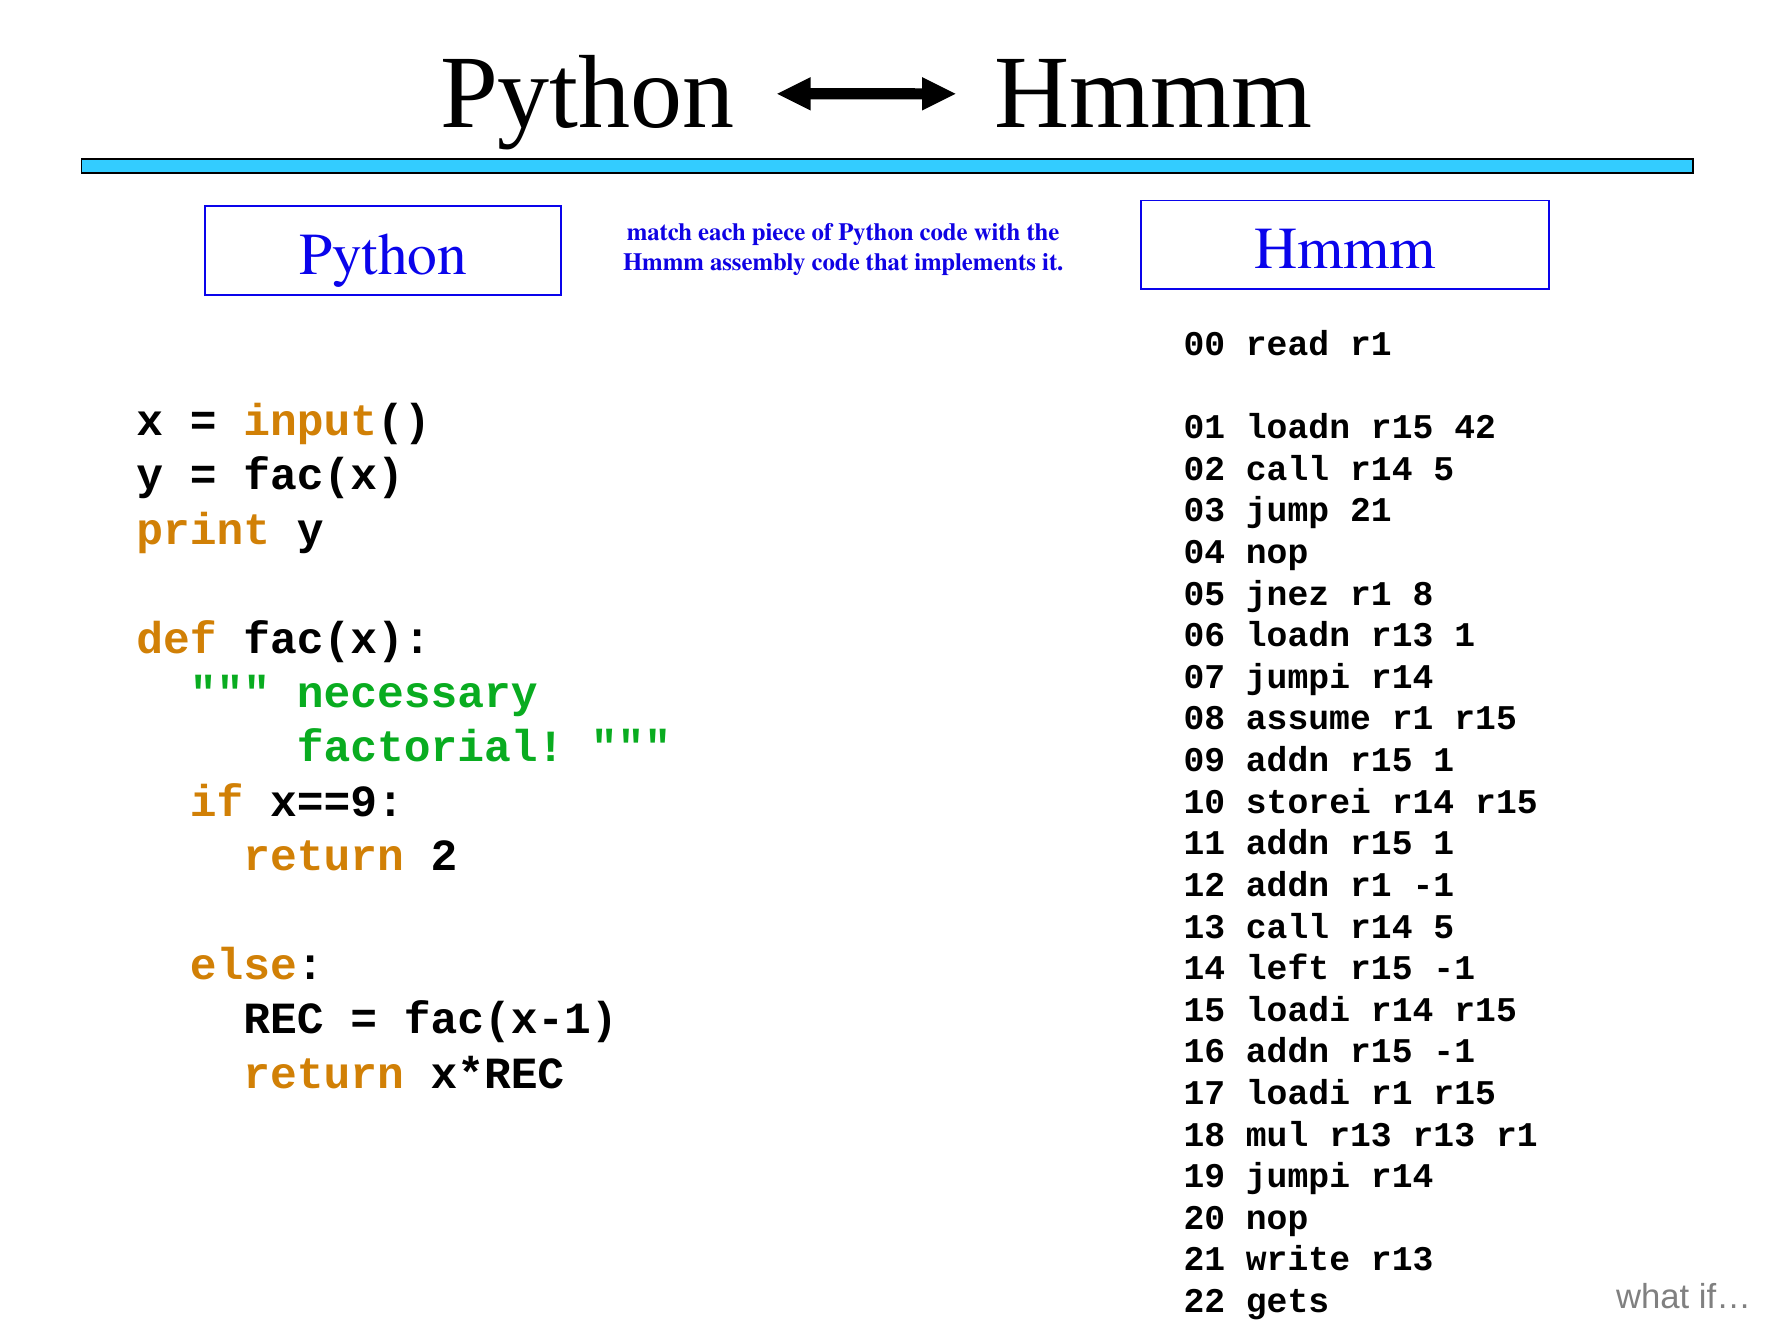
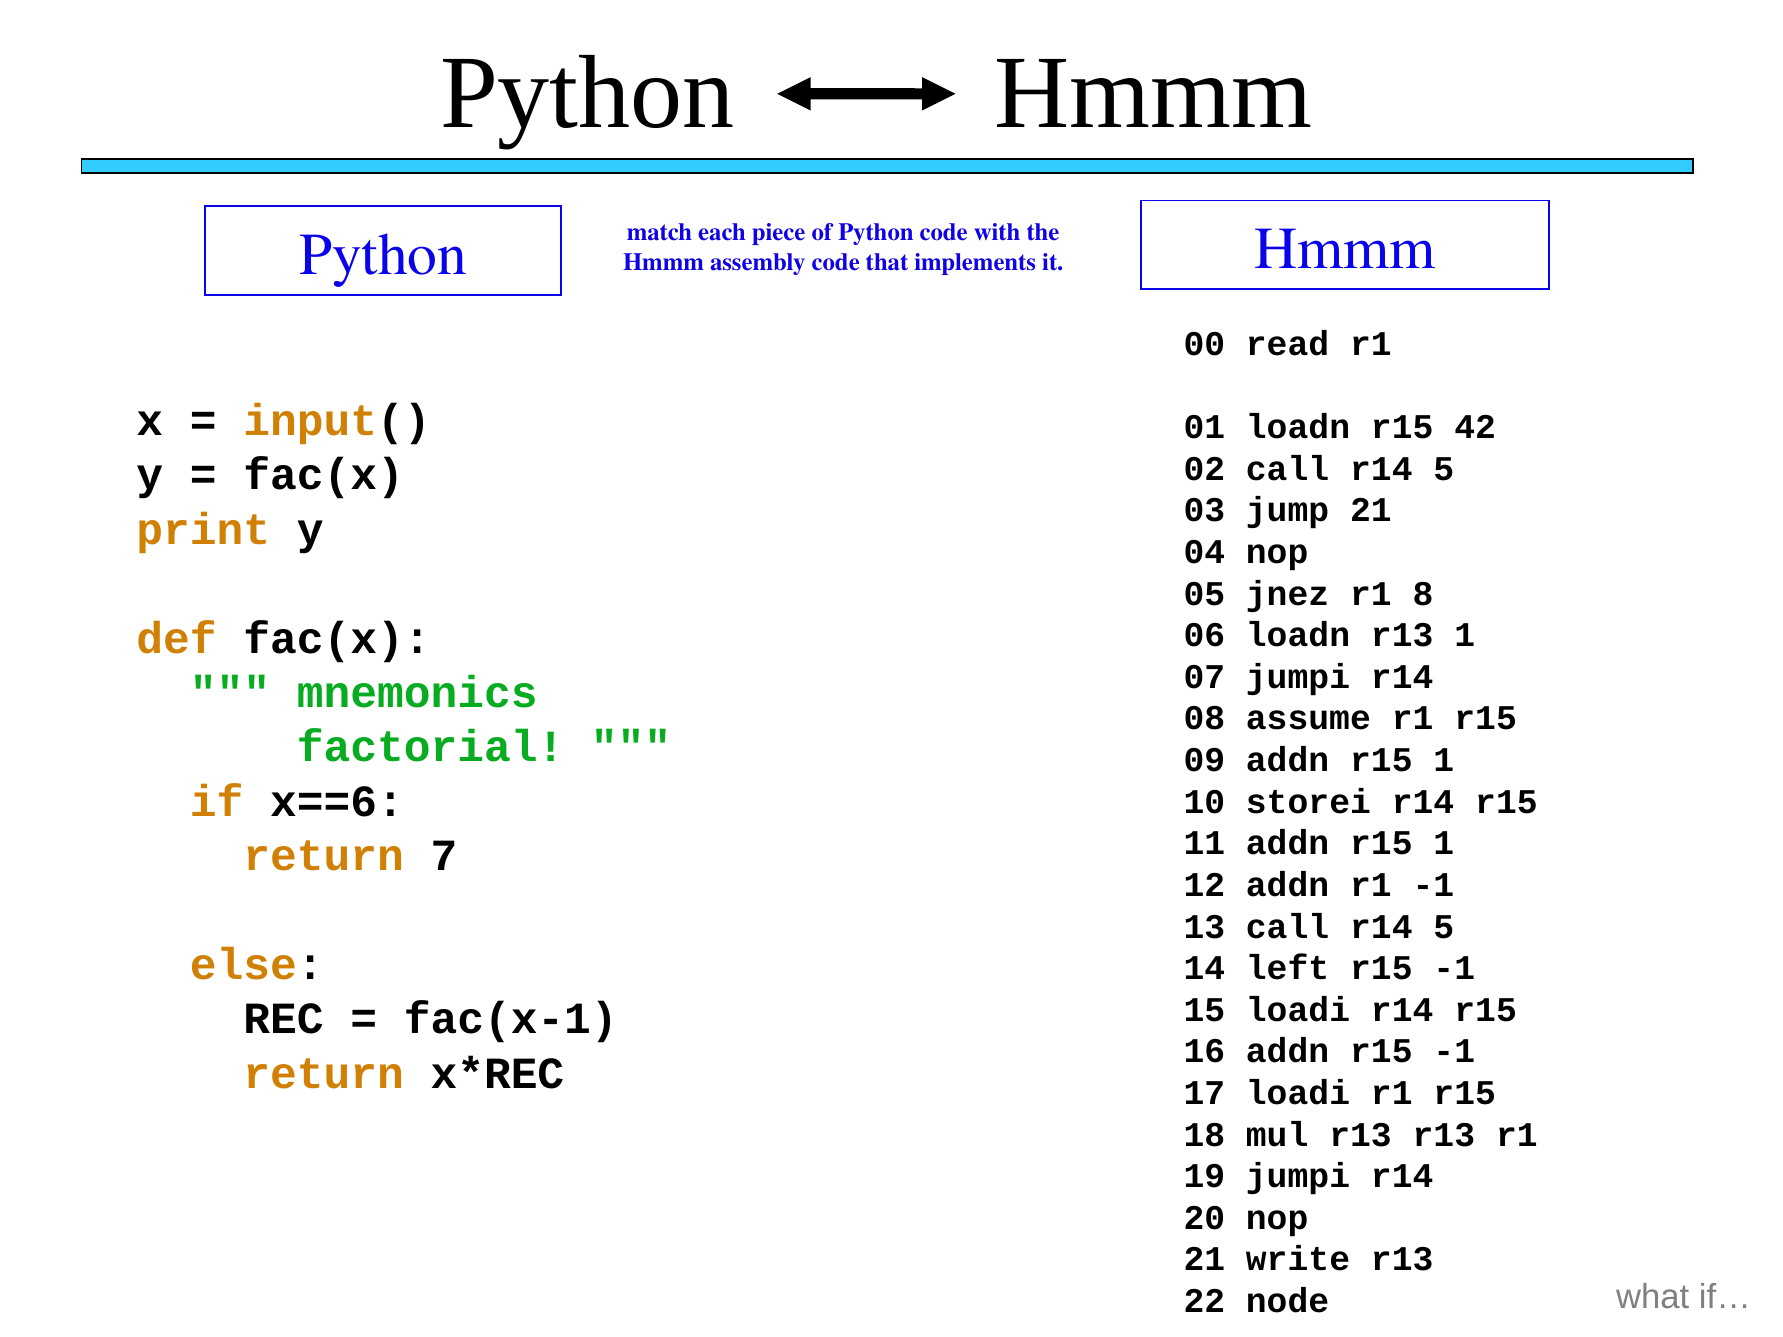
necessary: necessary -> mnemonics
x==9: x==9 -> x==6
2: 2 -> 7
gets: gets -> node
